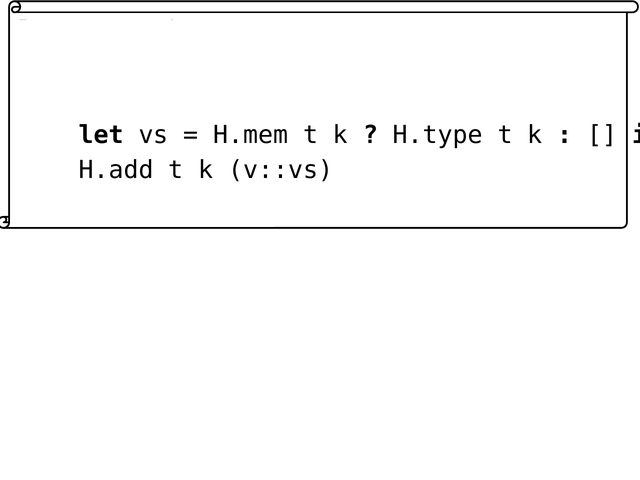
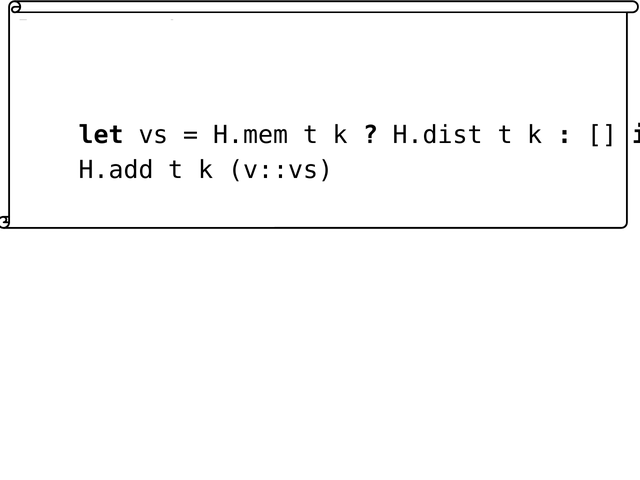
H.type: H.type -> H.dist
